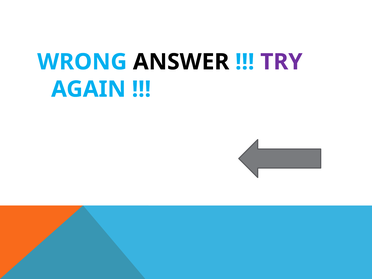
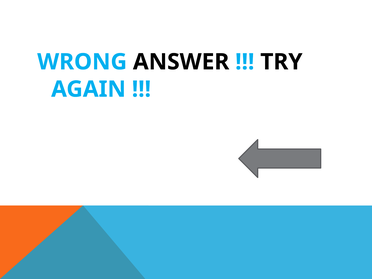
TRY colour: purple -> black
